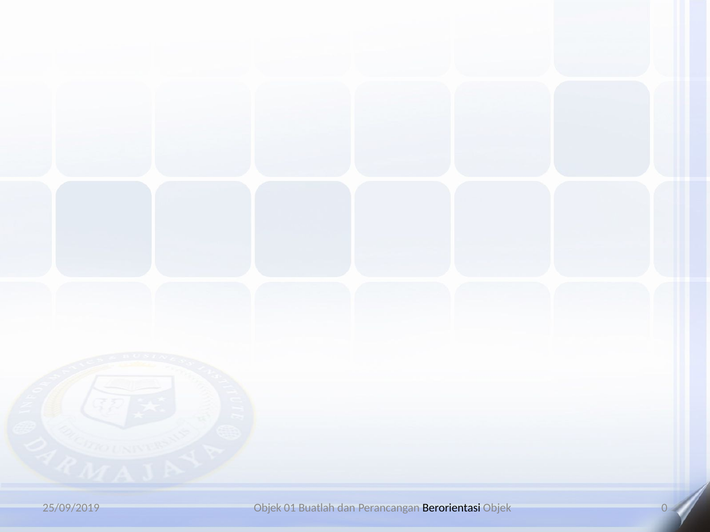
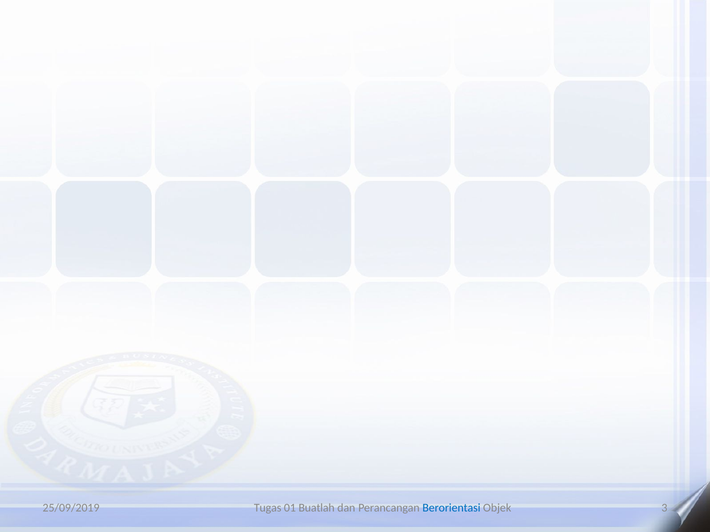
25/09/2019 Objek: Objek -> Tugas
Berorientasi colour: black -> blue
0: 0 -> 3
